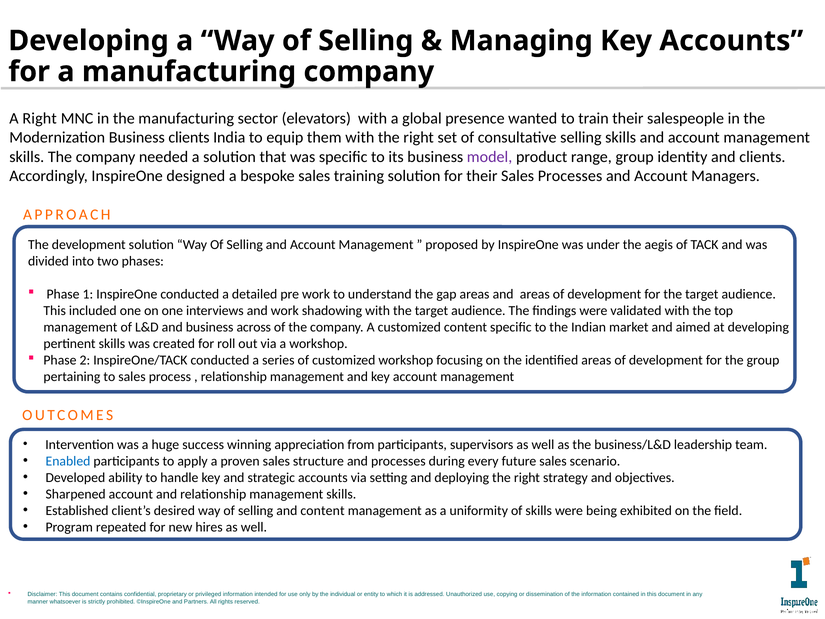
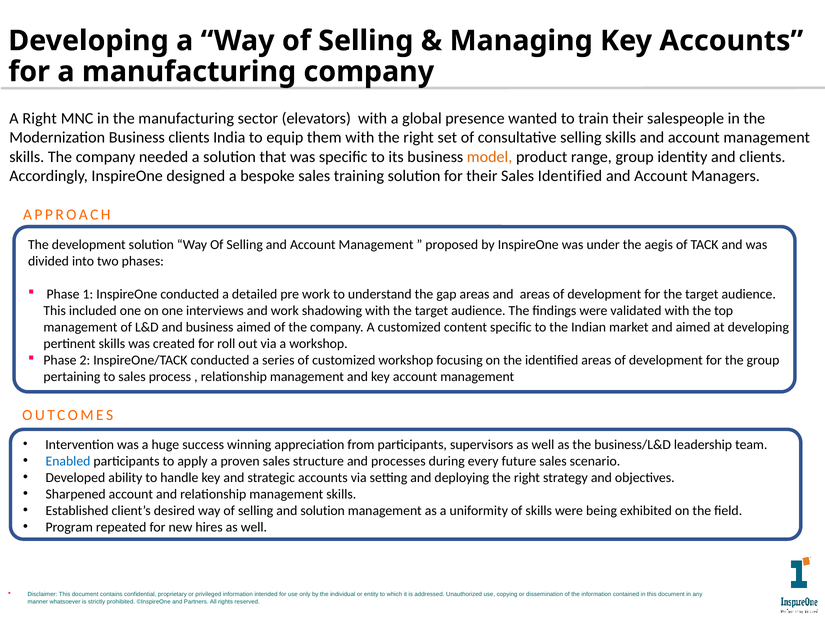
model colour: purple -> orange
Sales Processes: Processes -> Identified
business across: across -> aimed
and content: content -> solution
